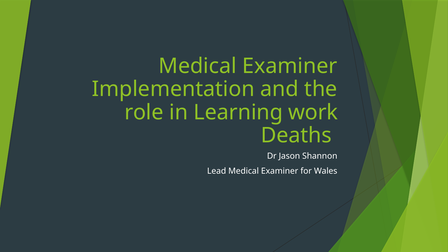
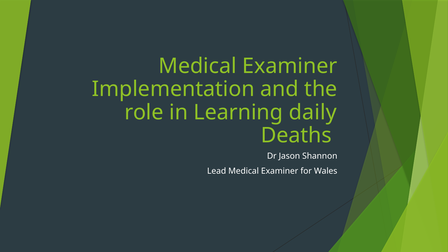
work: work -> daily
